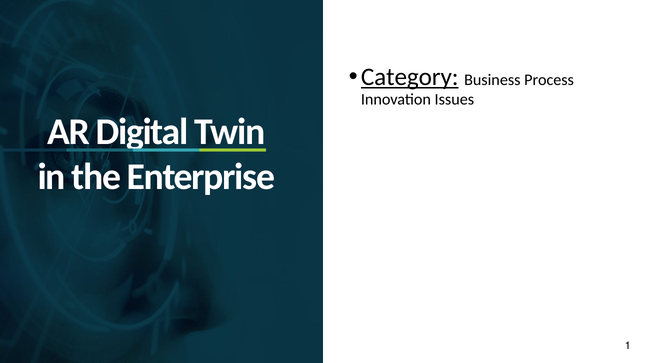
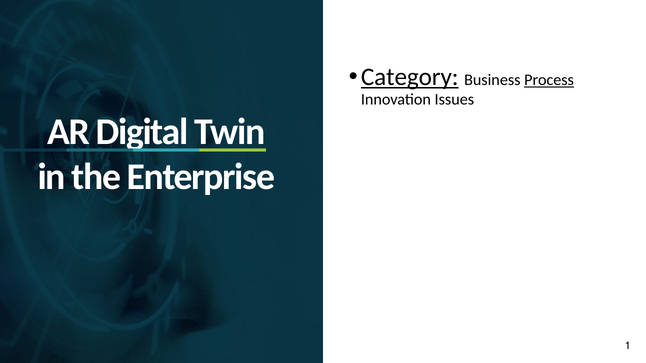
Process underline: none -> present
